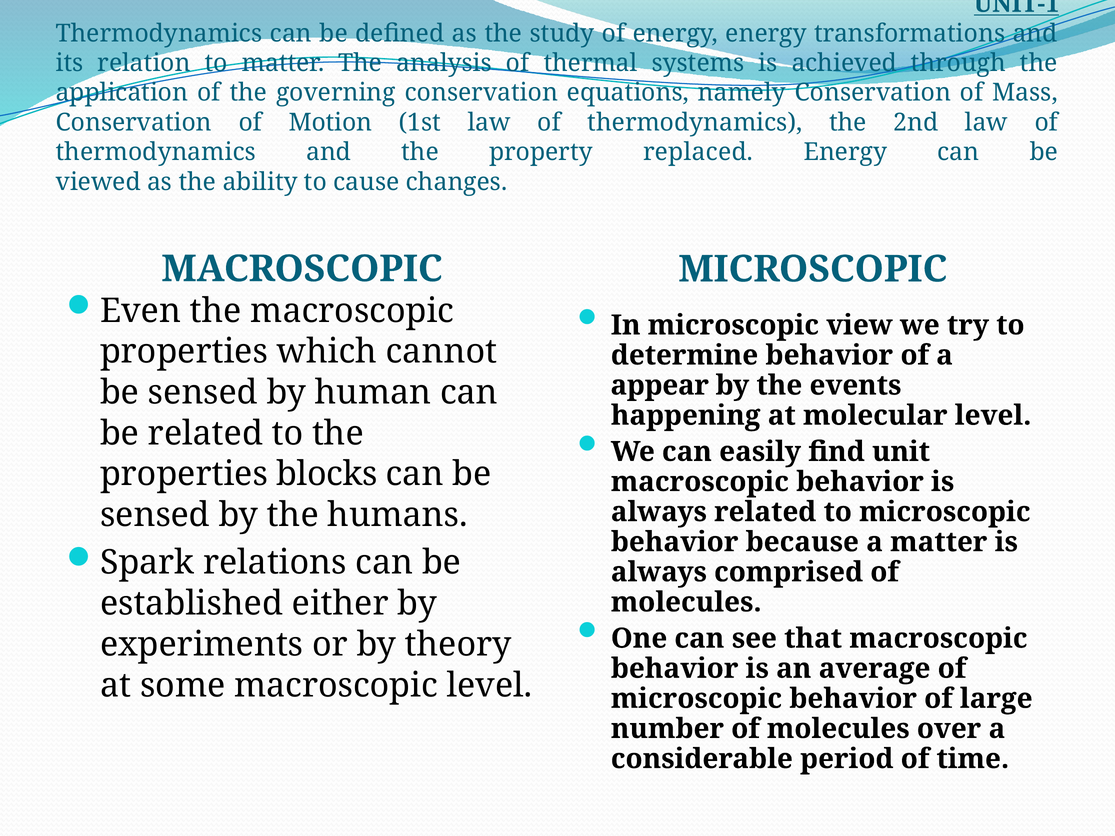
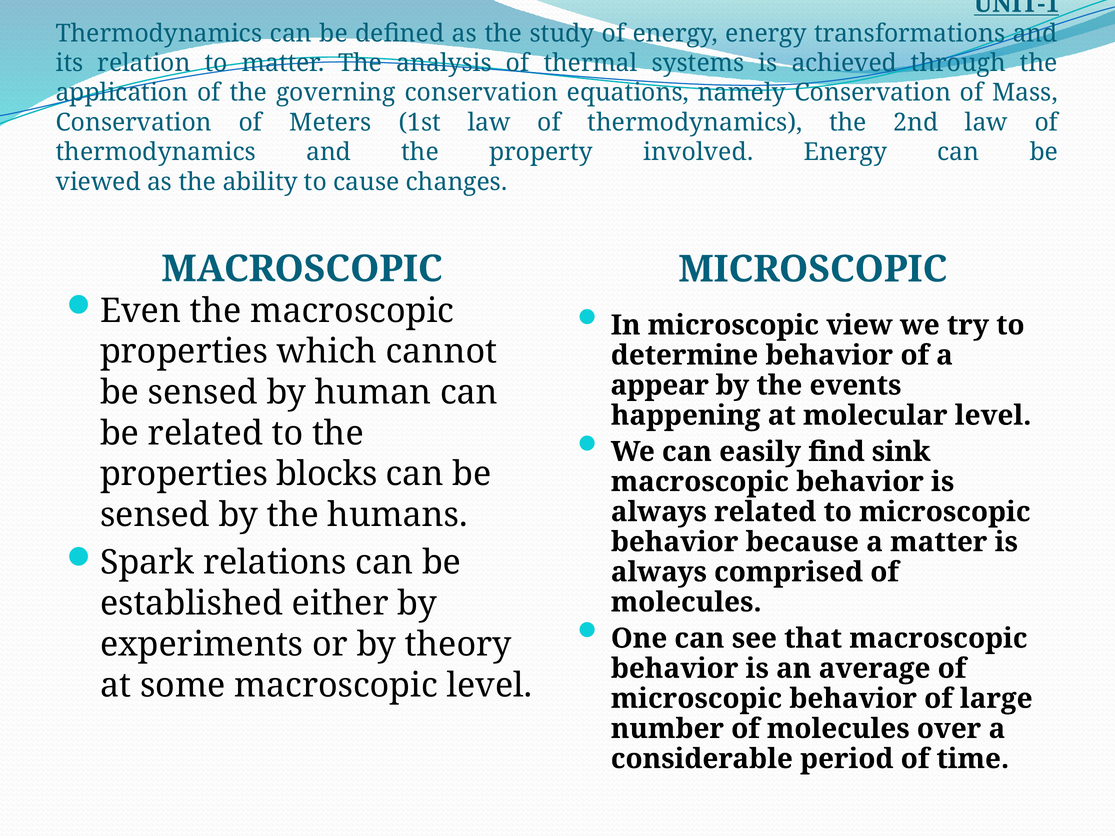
Motion: Motion -> Meters
replaced: replaced -> involved
unit: unit -> sink
